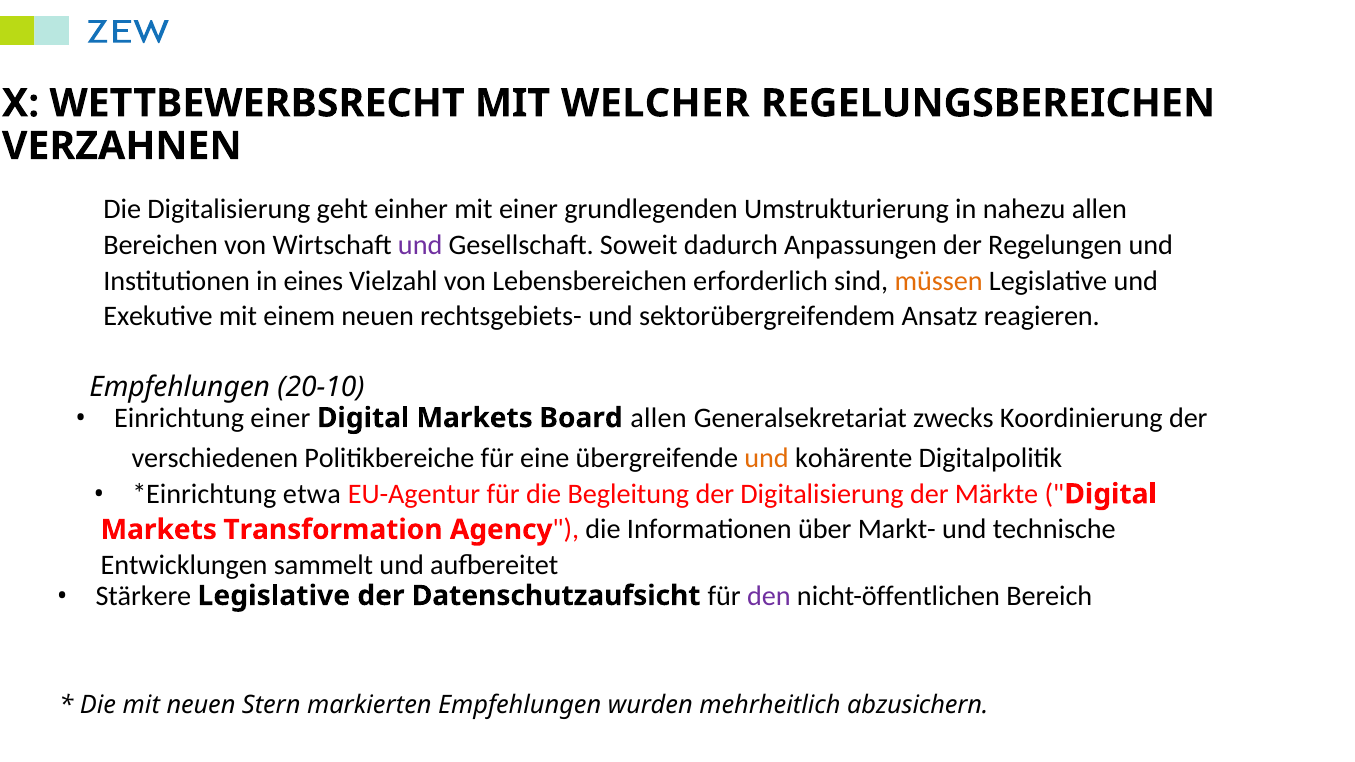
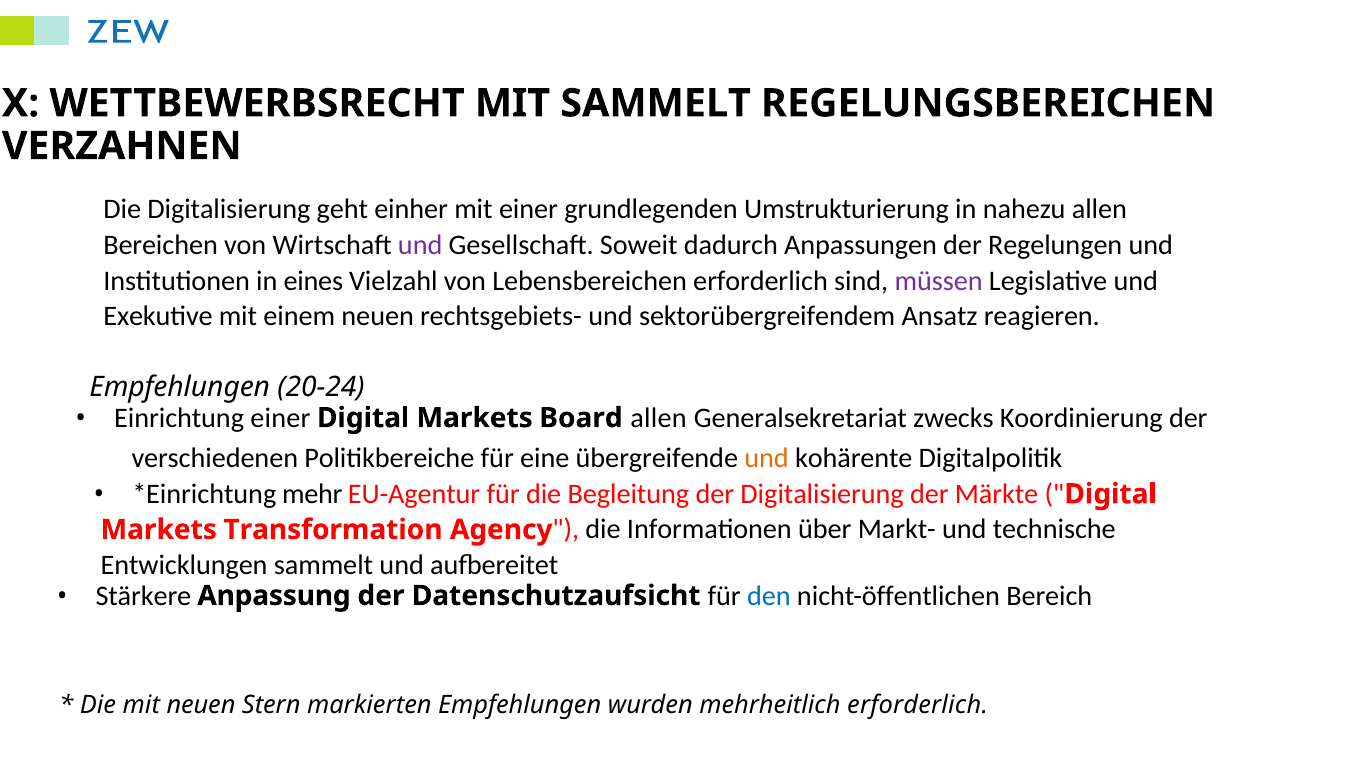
MIT WELCHER: WELCHER -> SAMMELT
müssen colour: orange -> purple
20-10: 20-10 -> 20-24
etwa: etwa -> mehr
Stärkere Legislative: Legislative -> Anpassung
den colour: purple -> blue
mehrheitlich abzusichern: abzusichern -> erforderlich
